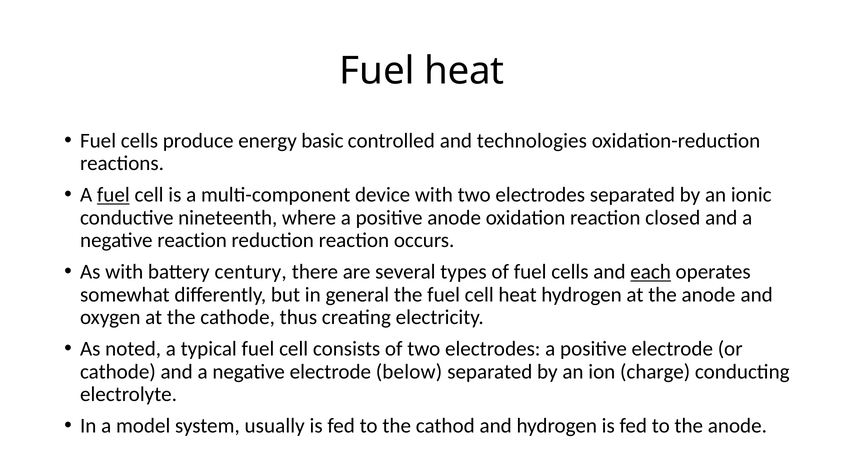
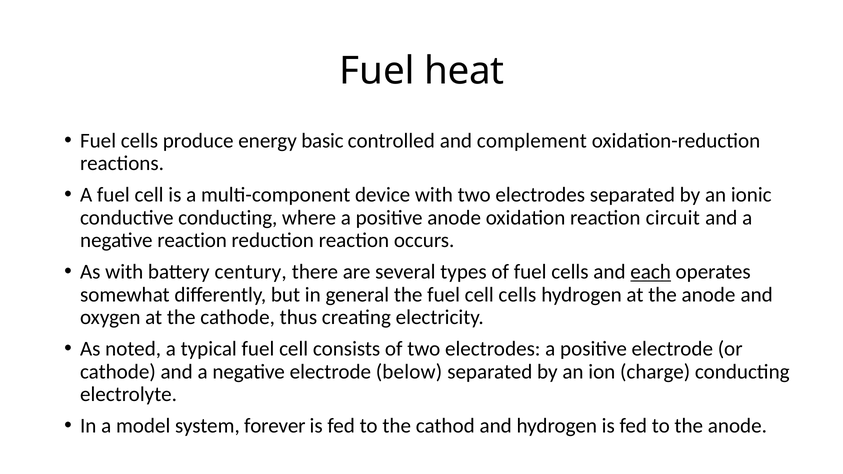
technologies: technologies -> complement
fuel at (113, 195) underline: present -> none
conductive nineteenth: nineteenth -> conducting
closed: closed -> circuit
cell heat: heat -> cells
usually: usually -> forever
